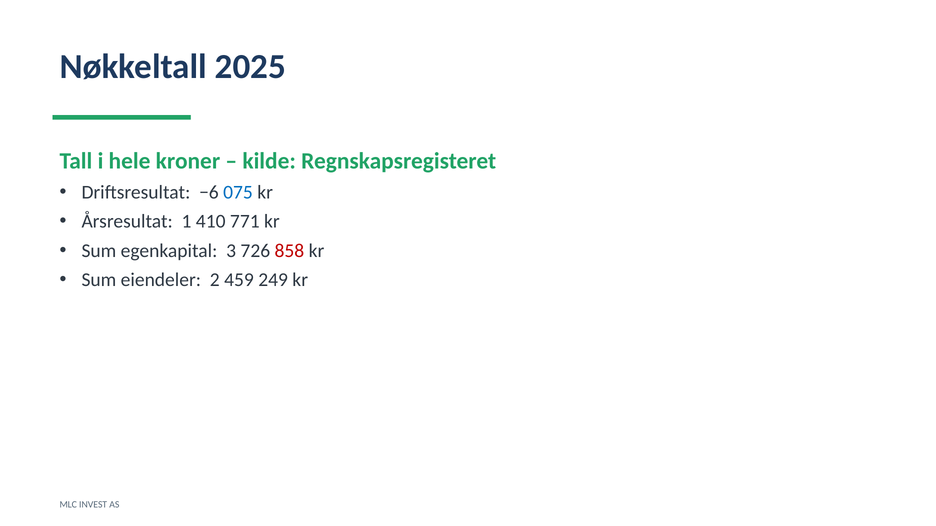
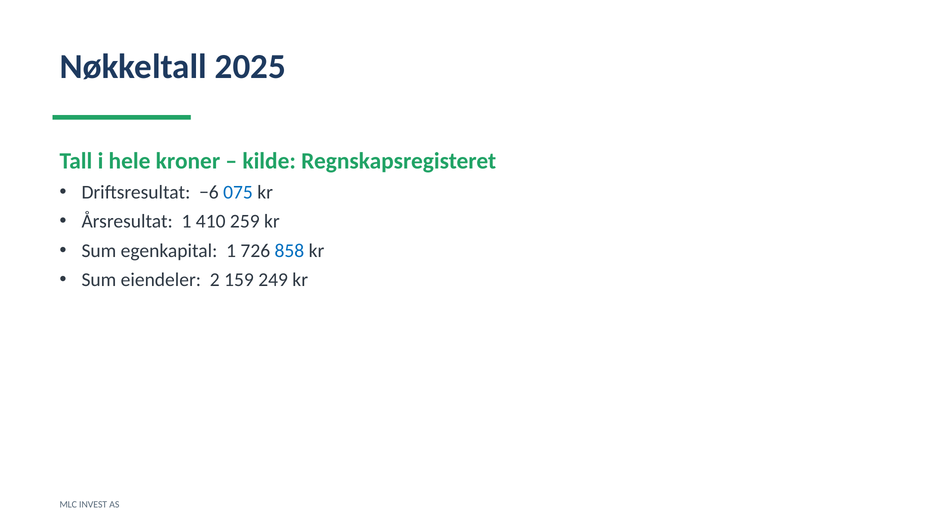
771: 771 -> 259
egenkapital 3: 3 -> 1
858 colour: red -> blue
459: 459 -> 159
